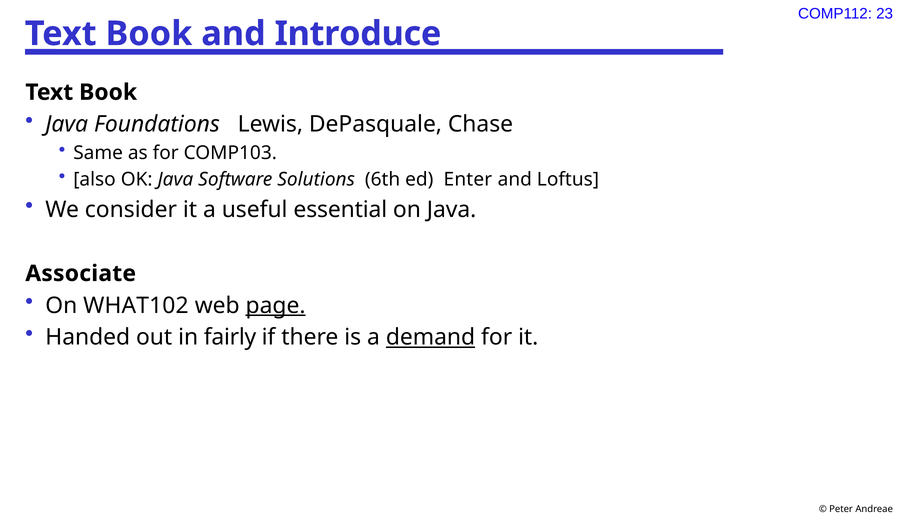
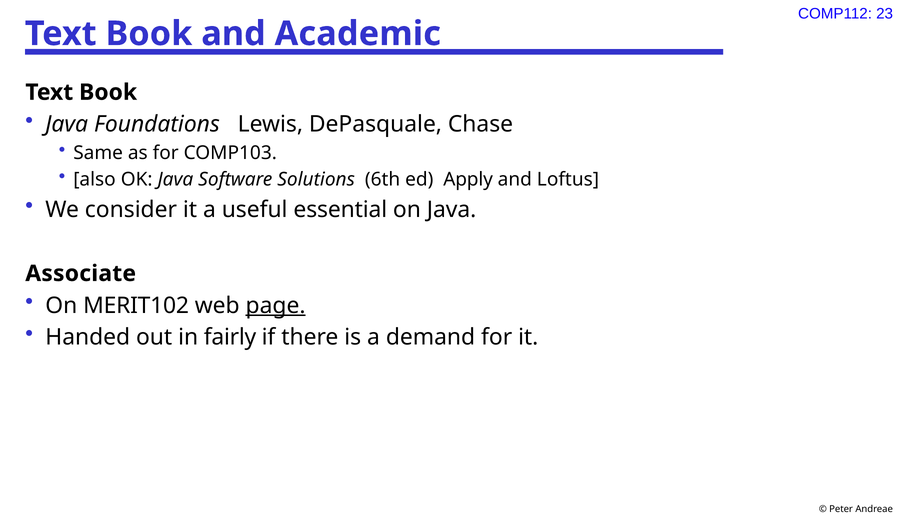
Introduce: Introduce -> Academic
Enter: Enter -> Apply
WHAT102: WHAT102 -> MERIT102
demand underline: present -> none
